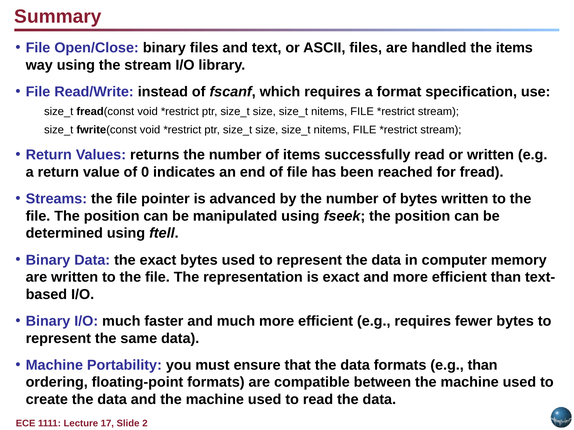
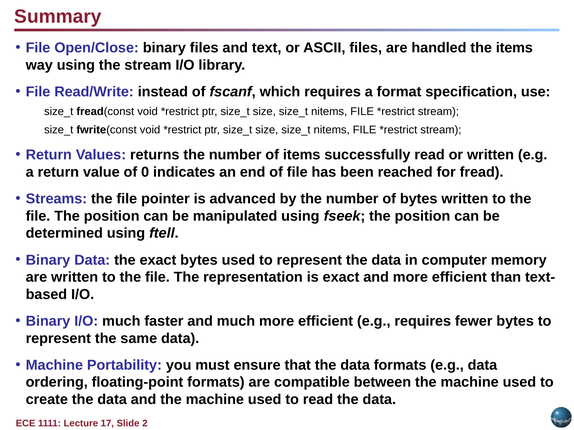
e.g than: than -> data
